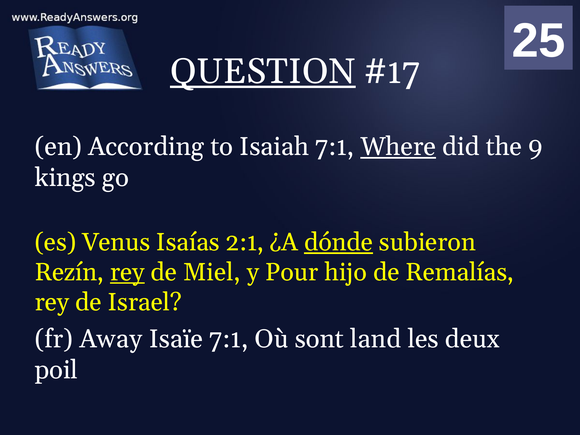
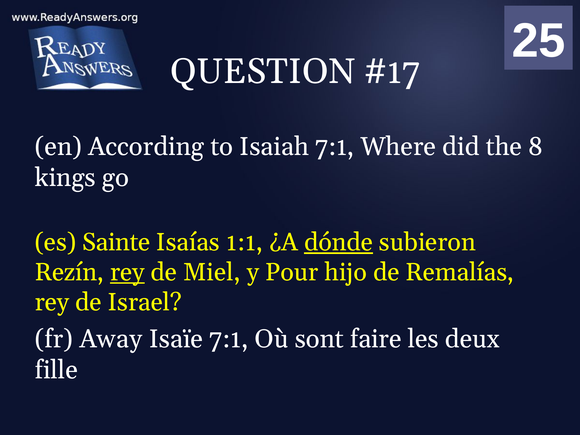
QUESTION underline: present -> none
Where underline: present -> none
9: 9 -> 8
Venus: Venus -> Sainte
2:1: 2:1 -> 1:1
land: land -> faire
poil: poil -> fille
